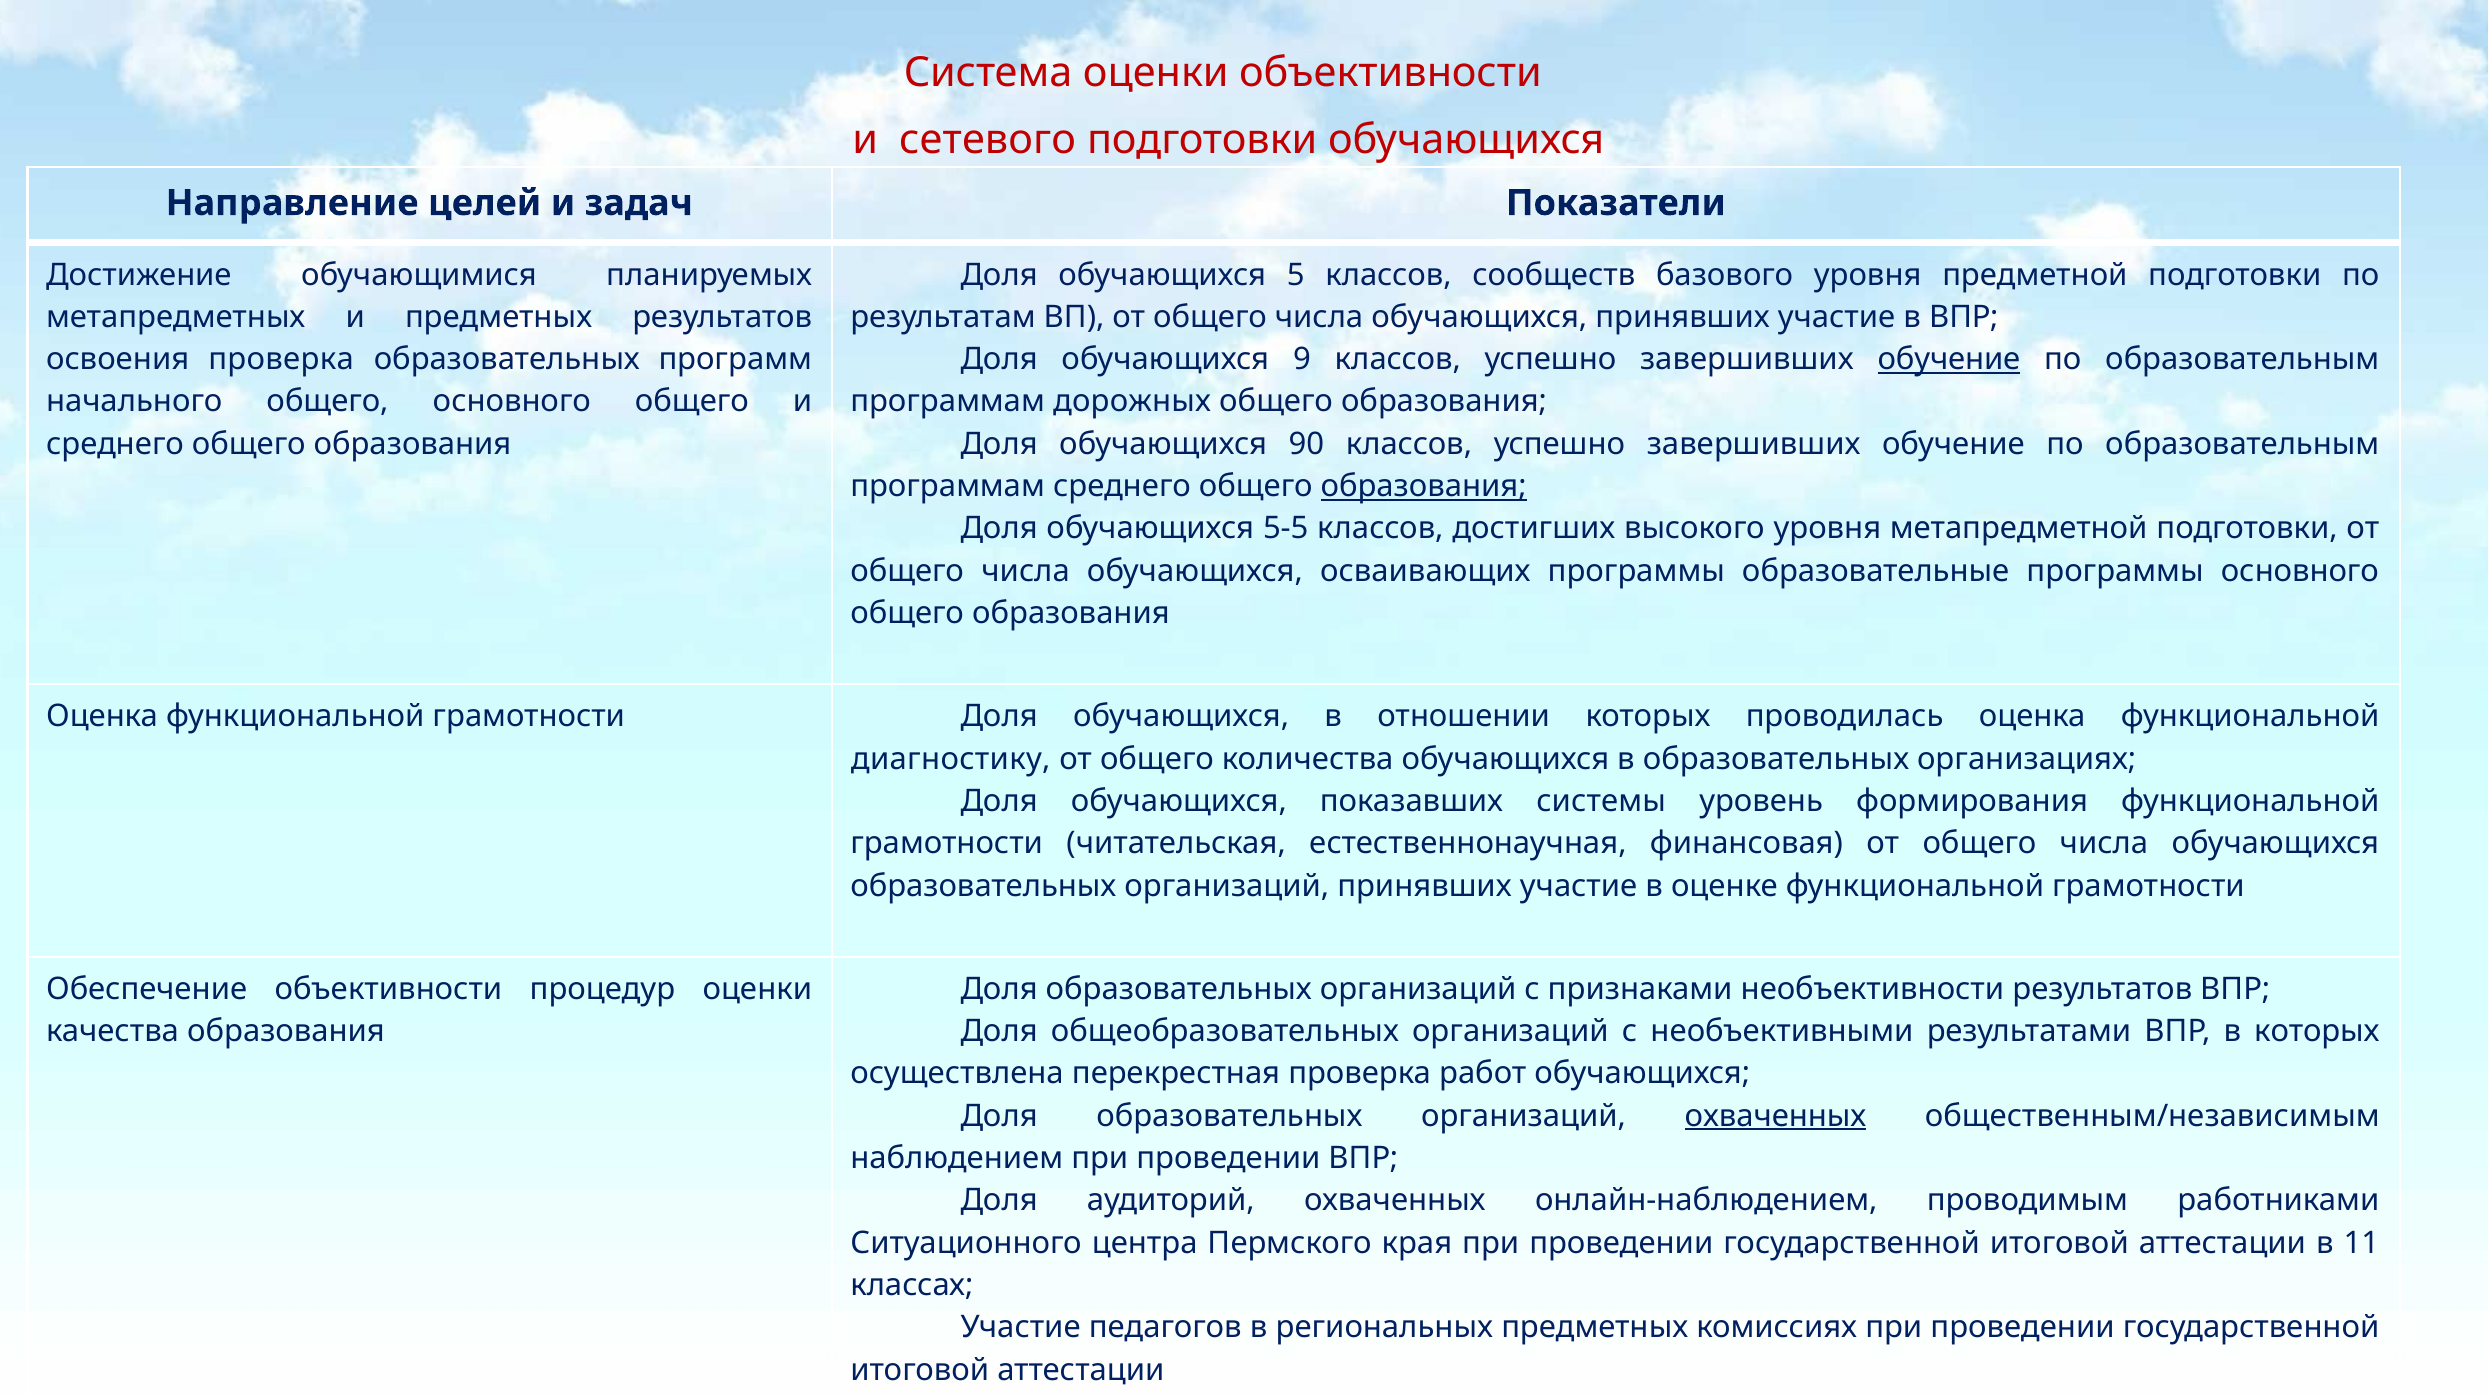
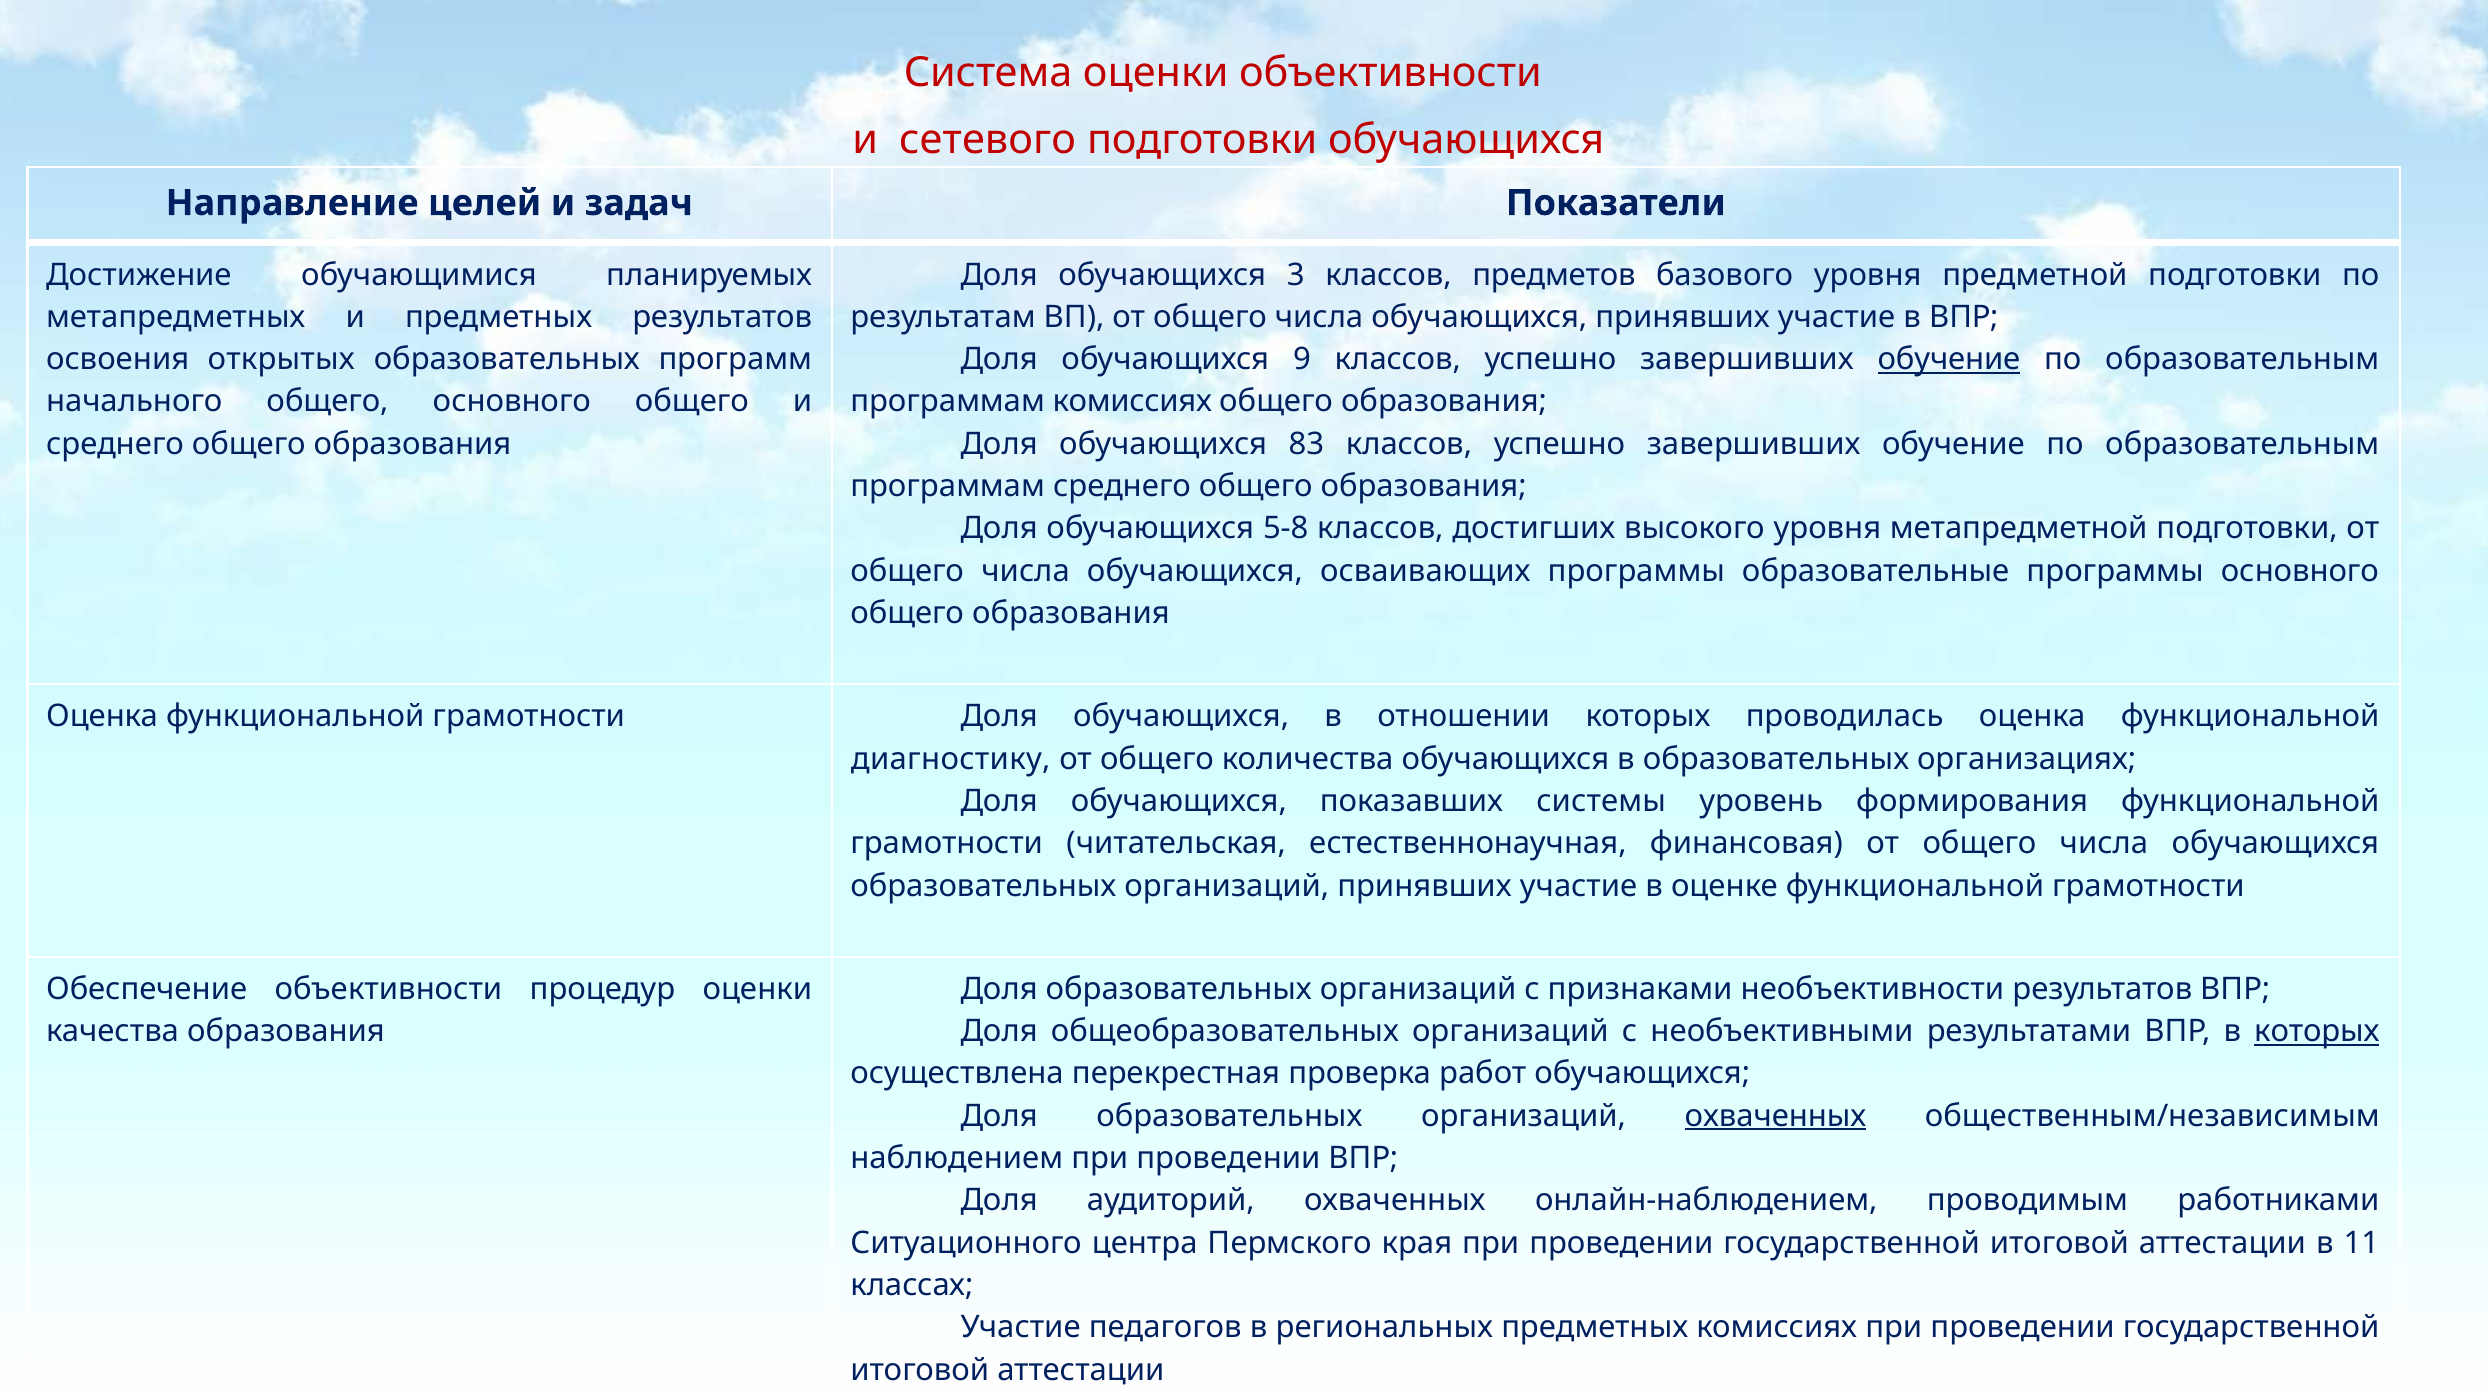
5: 5 -> 3
сообществ: сообществ -> предметов
освоения проверка: проверка -> открытых
программам дорожных: дорожных -> комиссиях
90: 90 -> 83
образования at (1424, 487) underline: present -> none
5-5: 5-5 -> 5-8
которых at (2317, 1032) underline: none -> present
